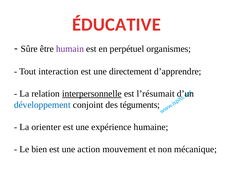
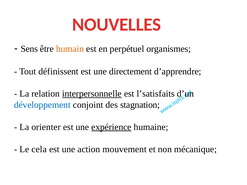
ÉDUCATIVE: ÉDUCATIVE -> NOUVELLES
Sûre: Sûre -> Sens
humain colour: purple -> orange
interaction: interaction -> définissent
l’résumait: l’résumait -> l’satisfaits
téguments: téguments -> stagnation
expérience underline: none -> present
bien: bien -> cela
